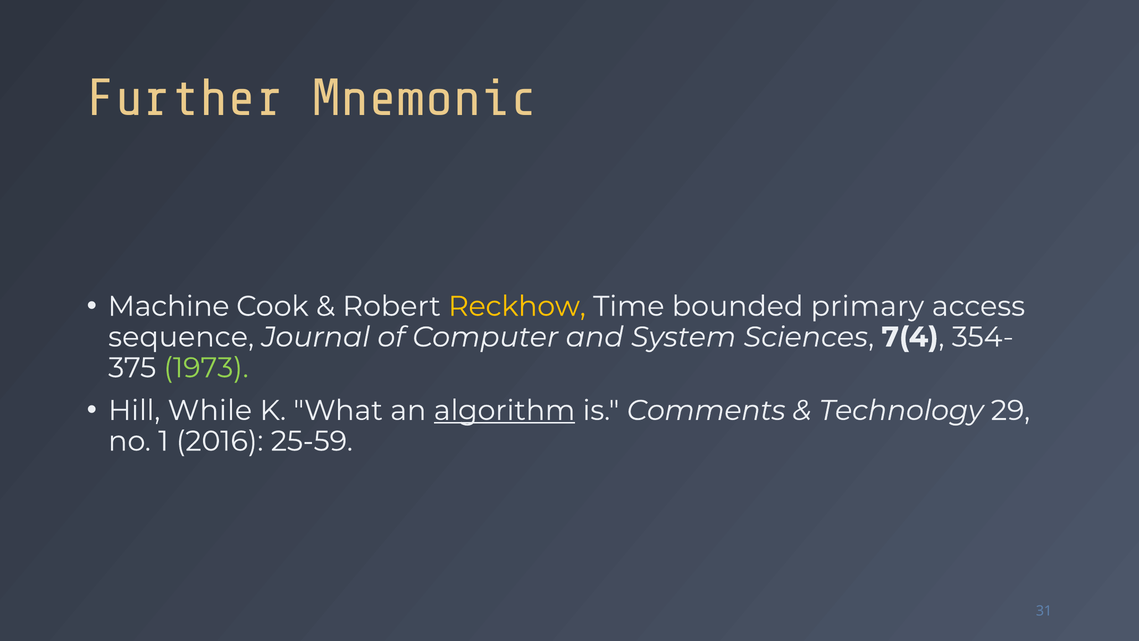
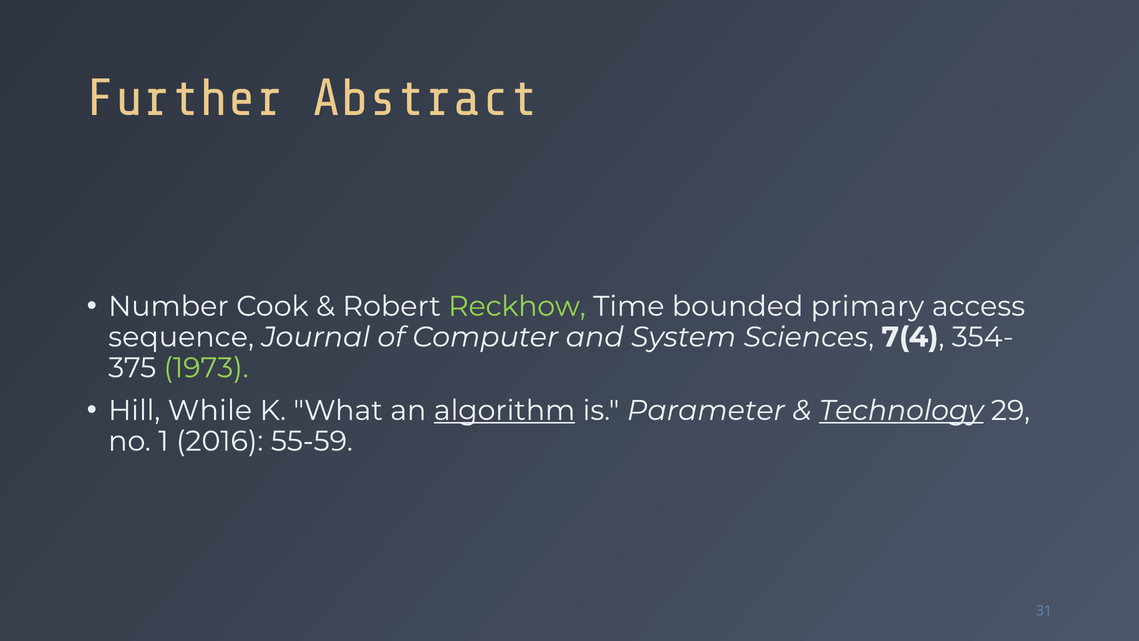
Mnemonic: Mnemonic -> Abstract
Machine: Machine -> Number
Reckhow colour: yellow -> light green
Comments: Comments -> Parameter
Technology underline: none -> present
25-59: 25-59 -> 55-59
